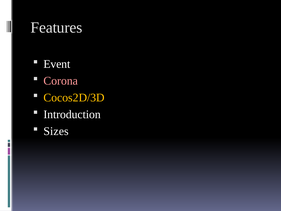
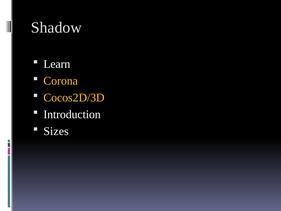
Features: Features -> Shadow
Event: Event -> Learn
Corona colour: pink -> yellow
